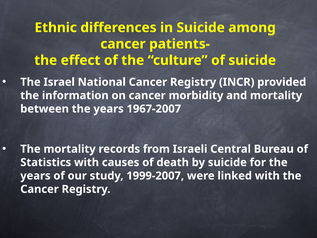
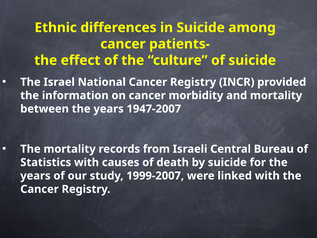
1967-2007: 1967-2007 -> 1947-2007
